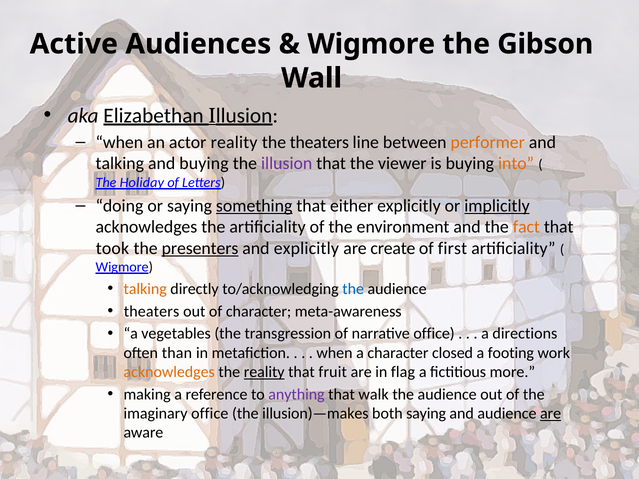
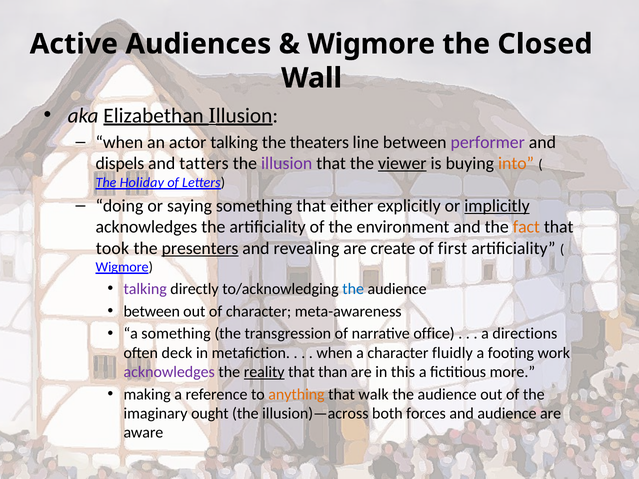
Gibson: Gibson -> Closed
actor reality: reality -> talking
performer colour: orange -> purple
talking at (120, 164): talking -> dispels
and buying: buying -> tatters
viewer underline: none -> present
something at (254, 206) underline: present -> none
and explicitly: explicitly -> revealing
talking at (145, 289) colour: orange -> purple
theaters at (152, 311): theaters -> between
a vegetables: vegetables -> something
than: than -> deck
closed: closed -> fluidly
acknowledges at (169, 372) colour: orange -> purple
fruit: fruit -> than
flag: flag -> this
anything colour: purple -> orange
imaginary office: office -> ought
illusion)—makes: illusion)—makes -> illusion)—across
both saying: saying -> forces
are at (551, 414) underline: present -> none
